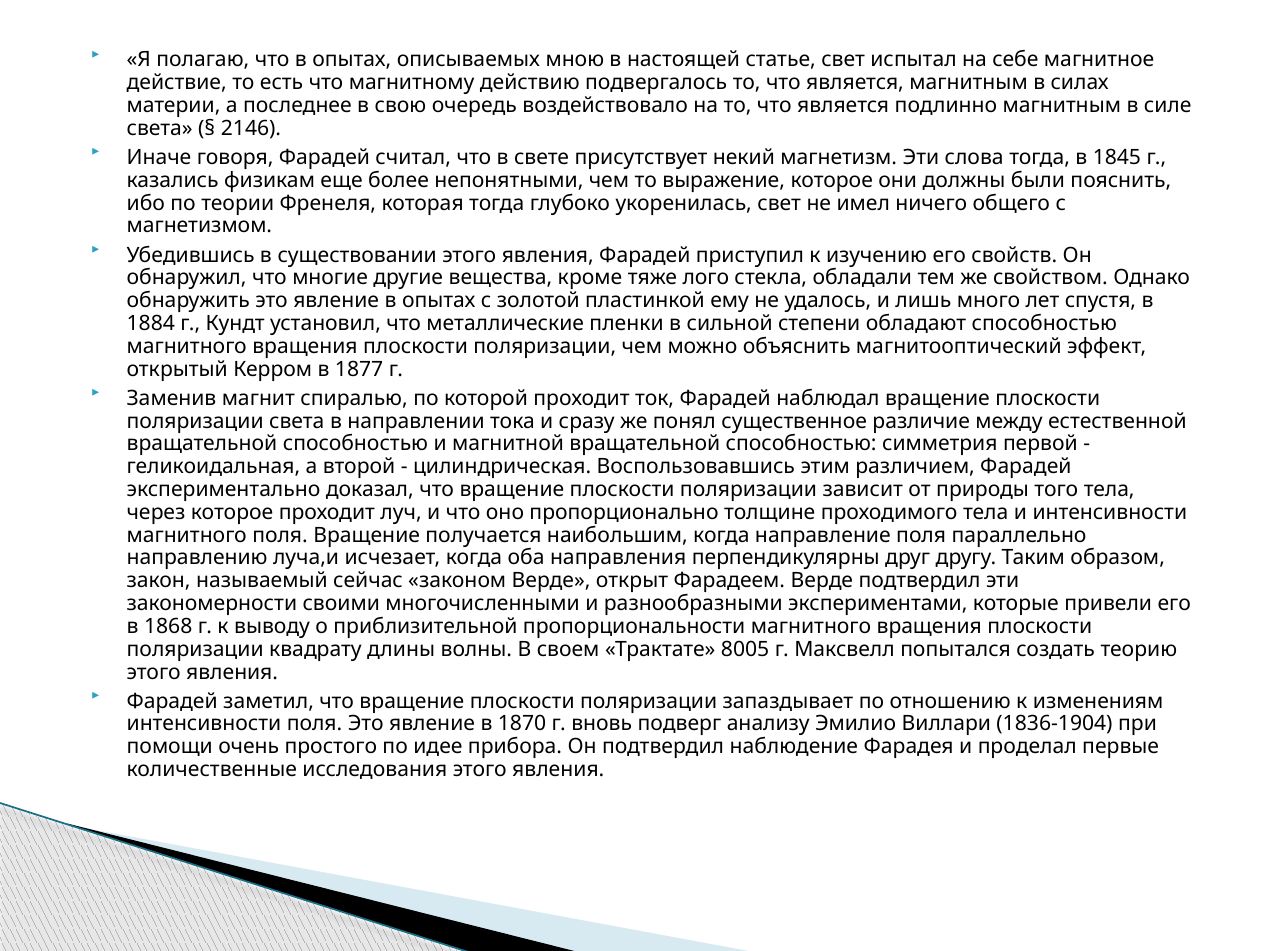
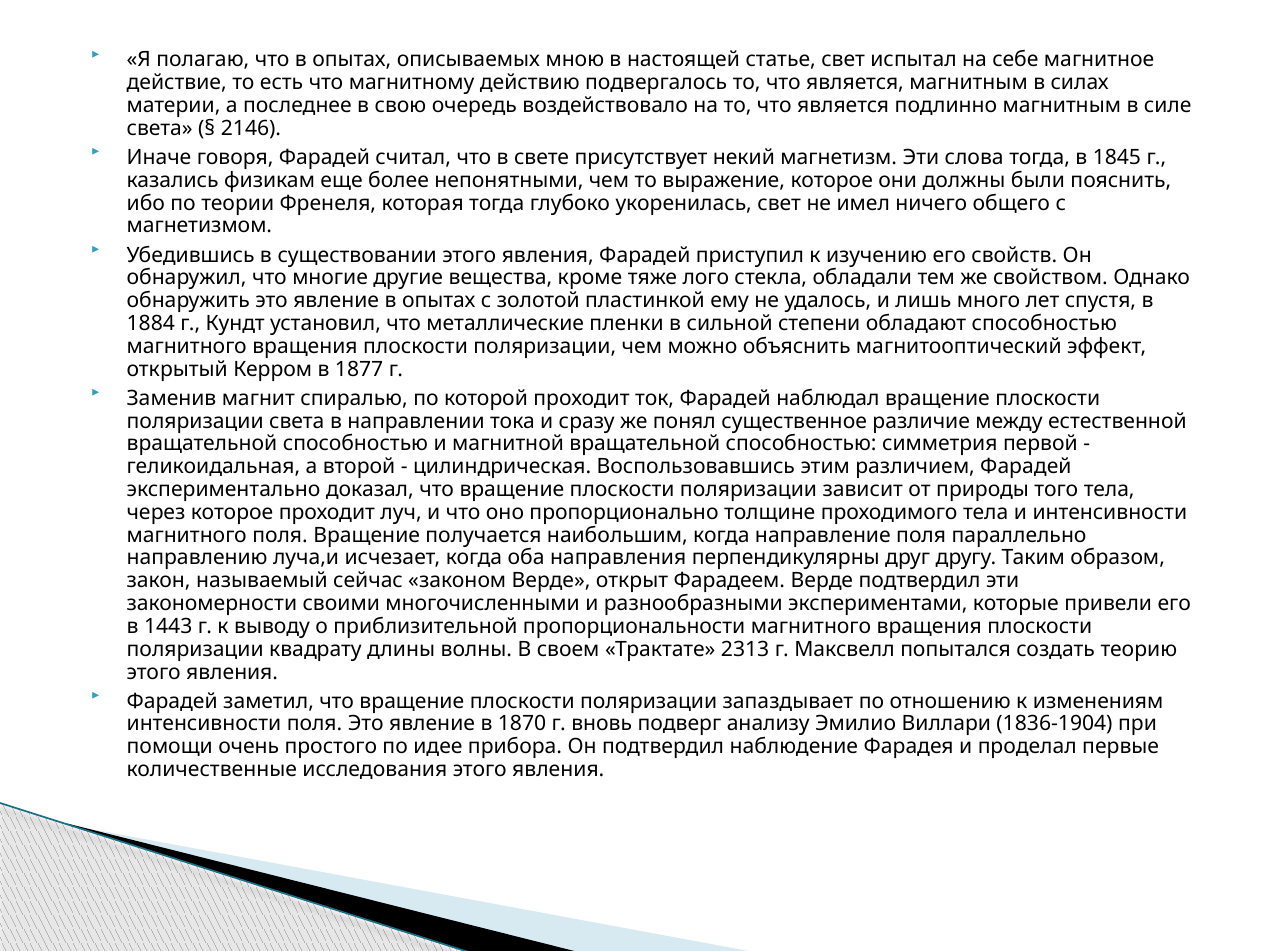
1868: 1868 -> 1443
8005: 8005 -> 2313
